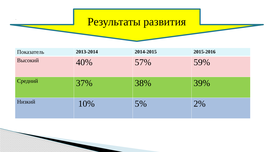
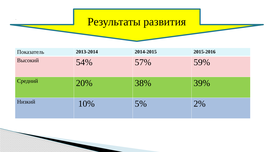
40%: 40% -> 54%
37%: 37% -> 20%
